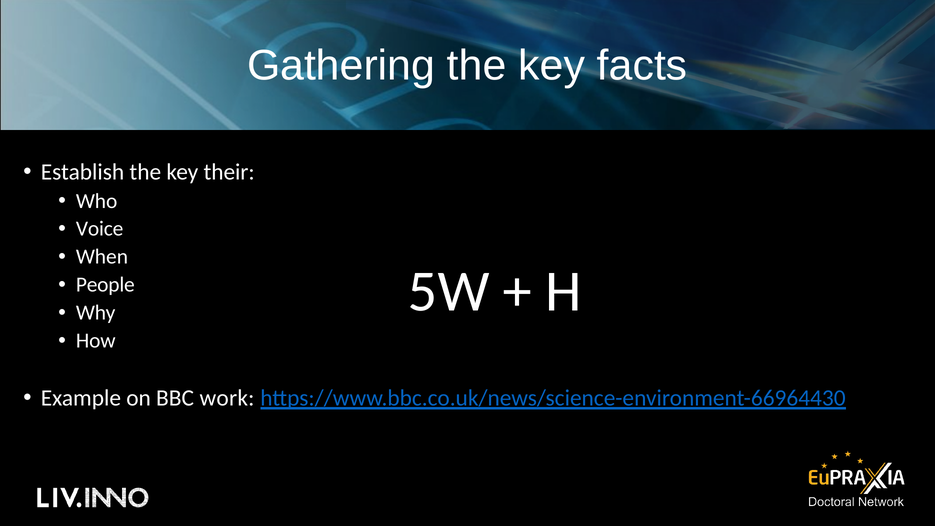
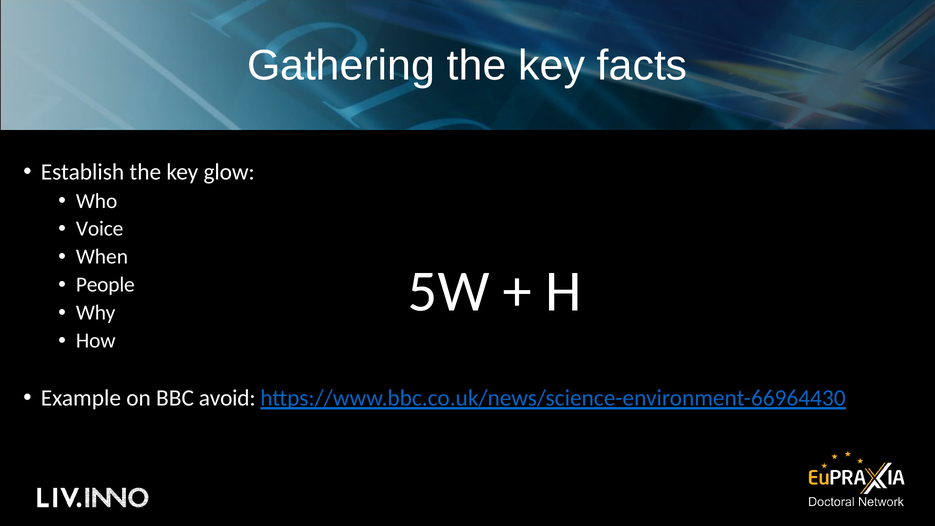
their: their -> glow
work: work -> avoid
